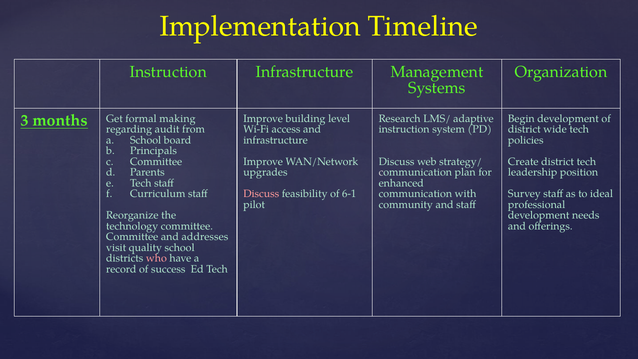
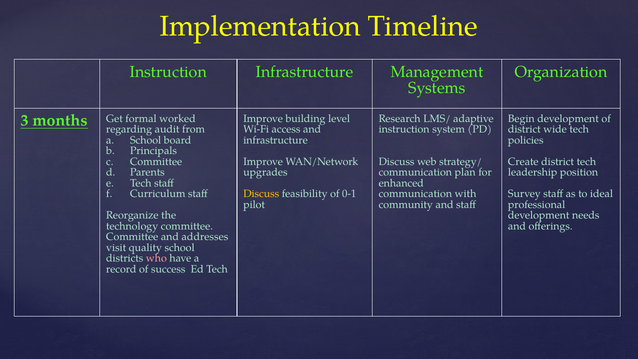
making: making -> worked
Discuss at (261, 194) colour: pink -> yellow
6-1: 6-1 -> 0-1
